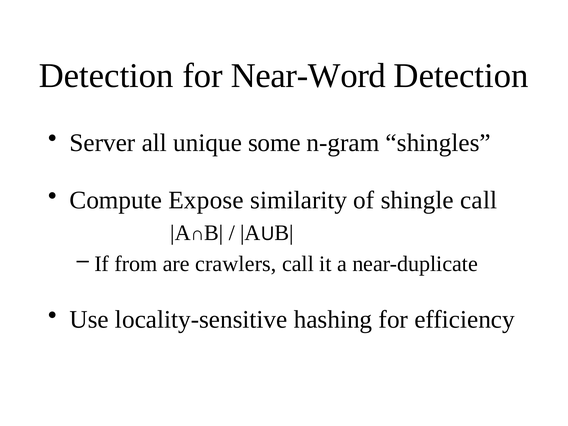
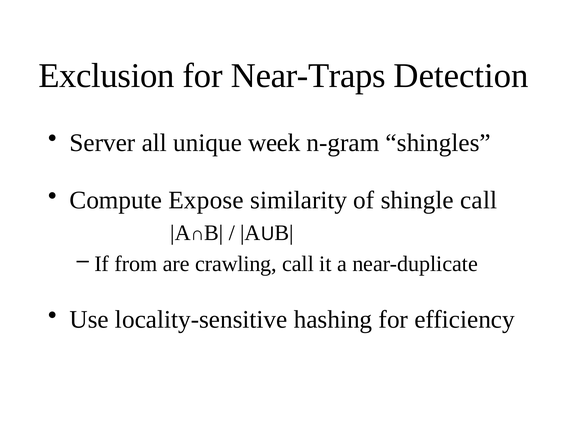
Detection at (106, 76): Detection -> Exclusion
Near-Word: Near-Word -> Near-Traps
some: some -> week
crawlers: crawlers -> crawling
